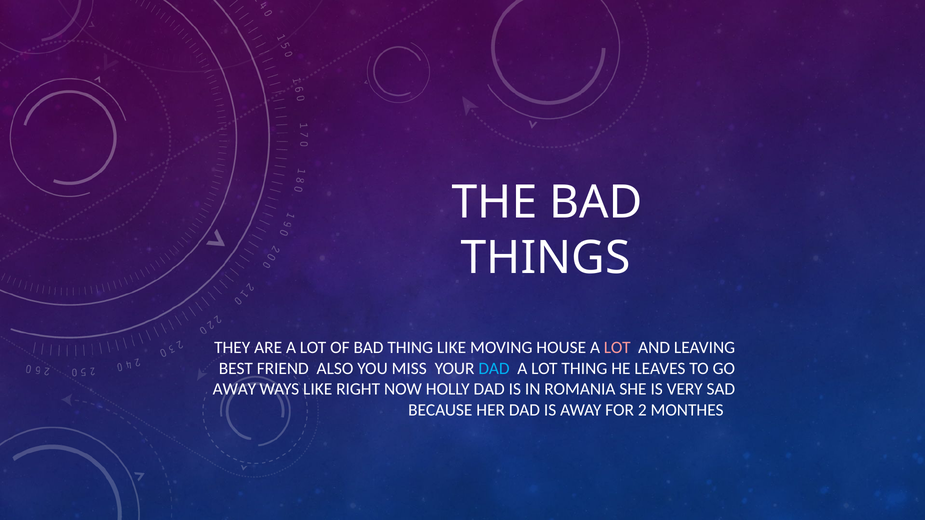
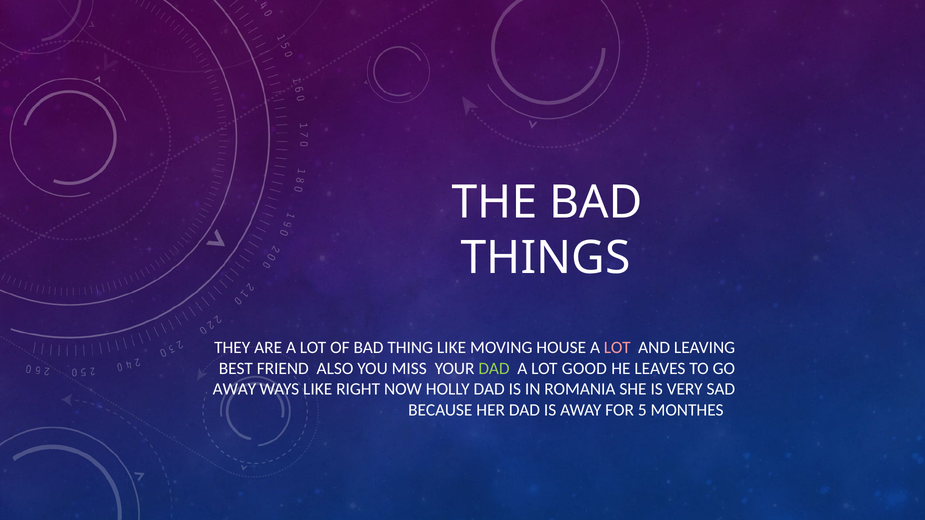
DAD at (494, 369) colour: light blue -> light green
LOT THING: THING -> GOOD
2: 2 -> 5
